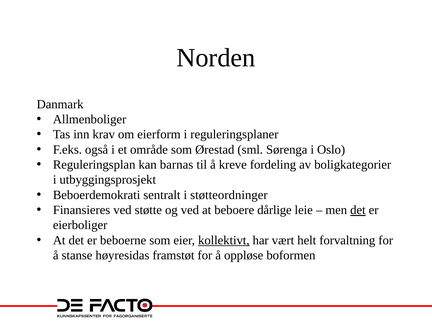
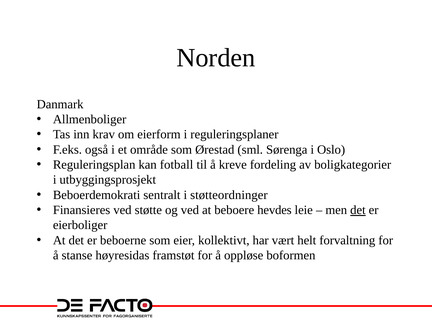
barnas: barnas -> fotball
dårlige: dårlige -> hevdes
kollektivt underline: present -> none
